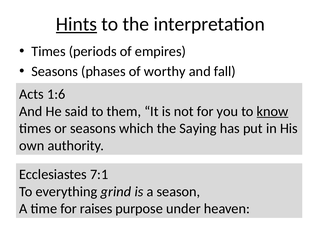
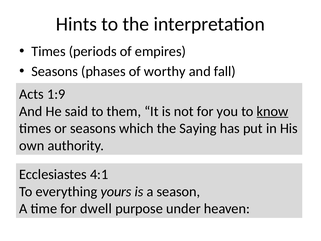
Hints underline: present -> none
1:6: 1:6 -> 1:9
7:1: 7:1 -> 4:1
grind: grind -> yours
raises: raises -> dwell
